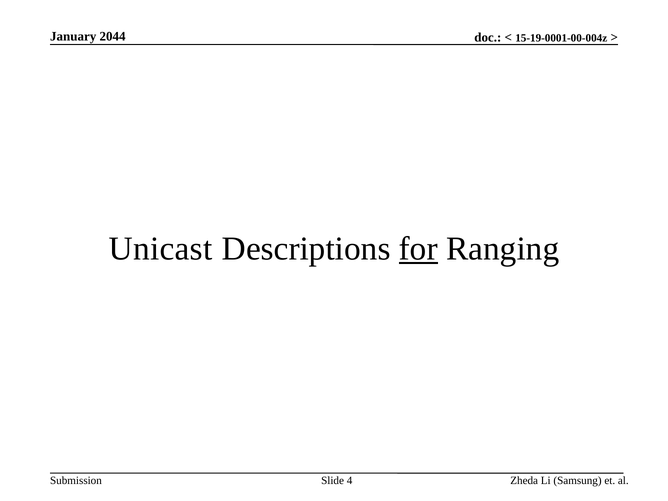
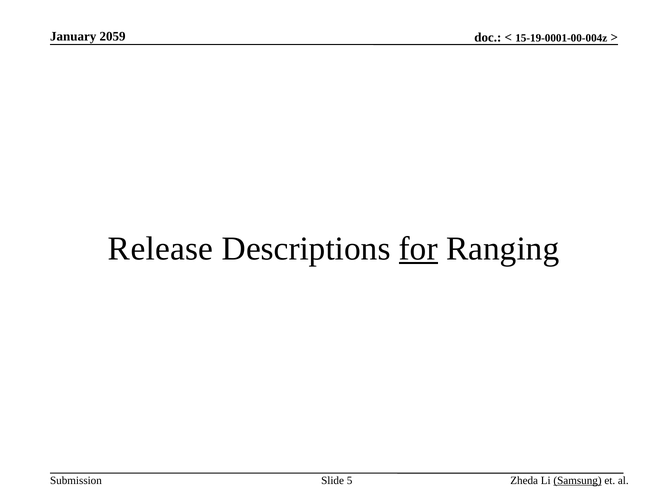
2044: 2044 -> 2059
Unicast: Unicast -> Release
4: 4 -> 5
Samsung underline: none -> present
